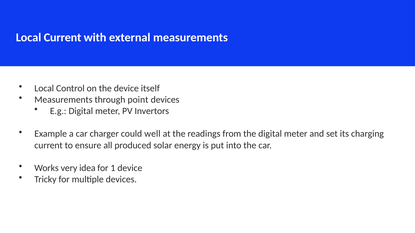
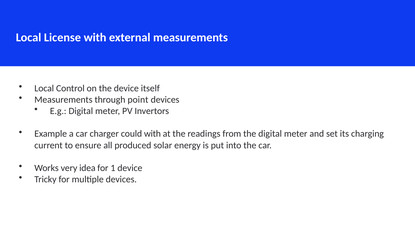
Local Current: Current -> License
could well: well -> with
